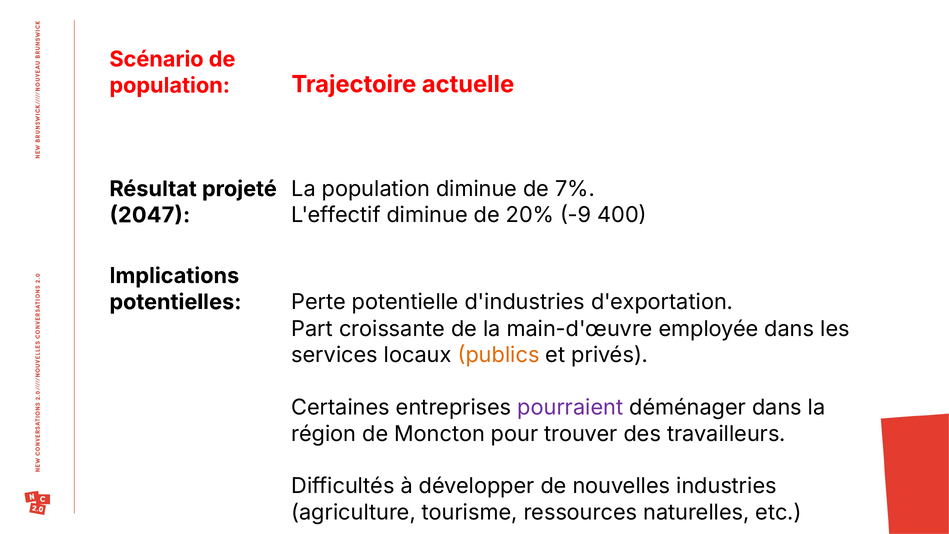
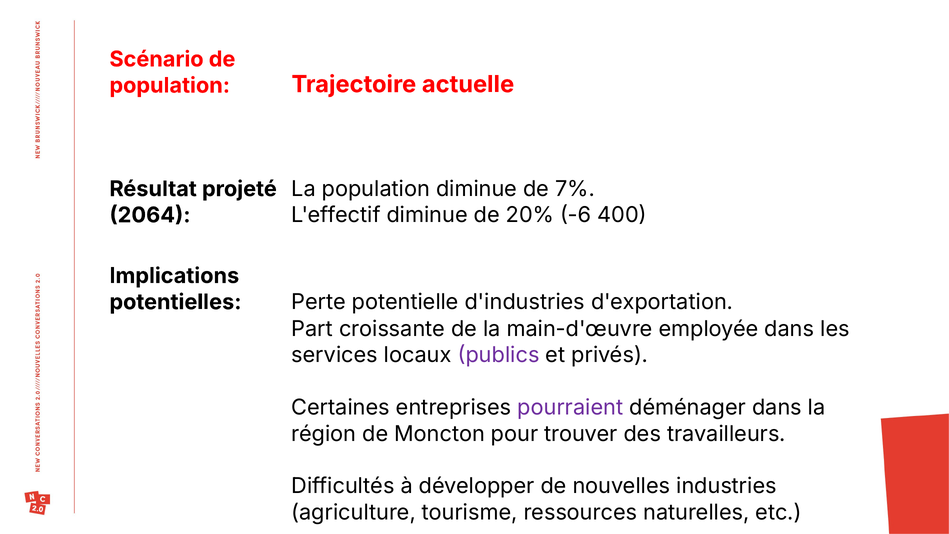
2047: 2047 -> 2064
-9: -9 -> -6
publics colour: orange -> purple
